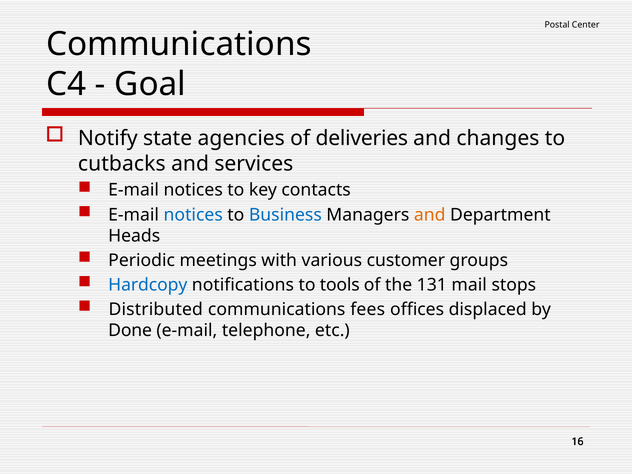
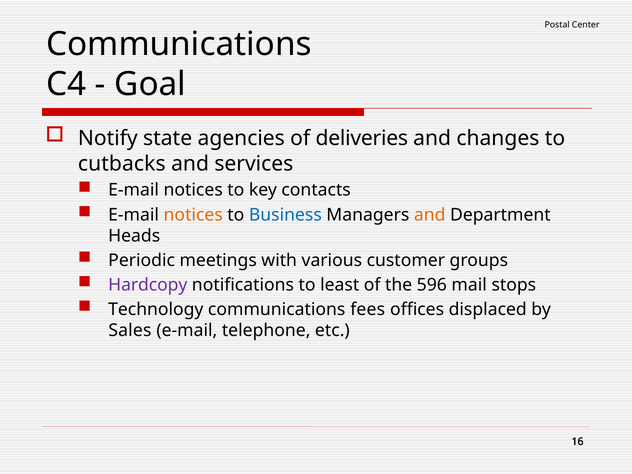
notices at (193, 215) colour: blue -> orange
Hardcopy colour: blue -> purple
tools: tools -> least
131: 131 -> 596
Distributed: Distributed -> Technology
Done: Done -> Sales
